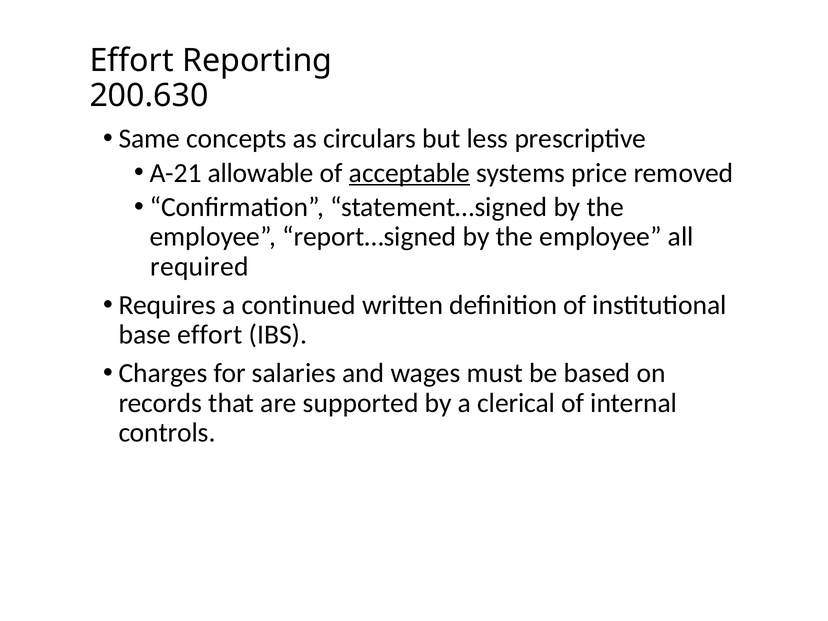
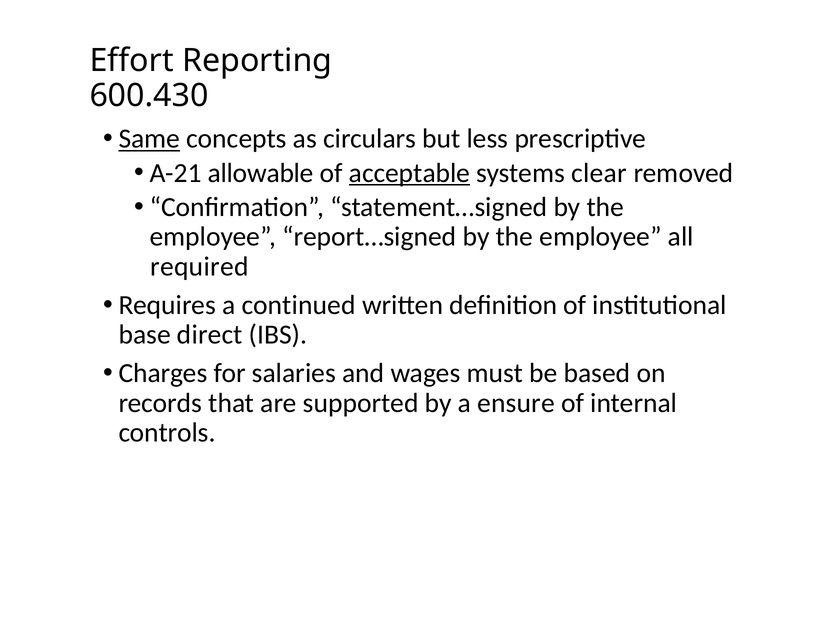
200.630: 200.630 -> 600.430
Same underline: none -> present
price: price -> clear
base effort: effort -> direct
clerical: clerical -> ensure
